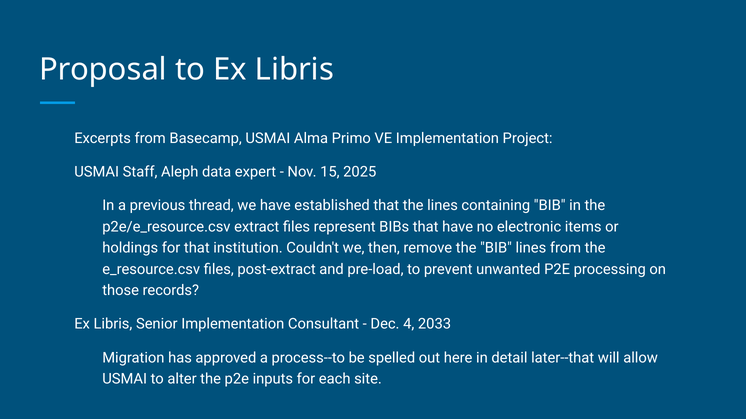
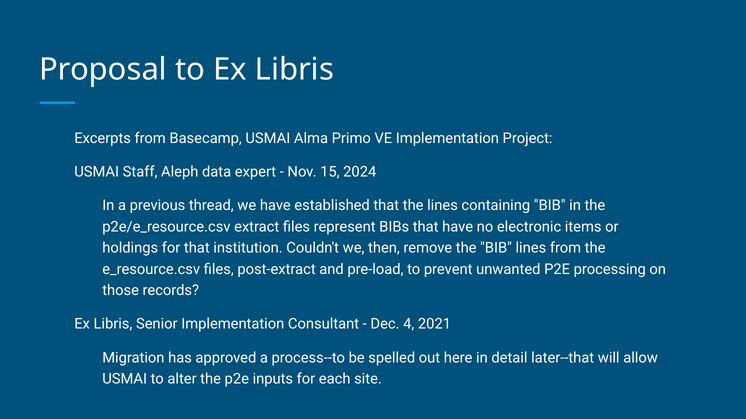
2025: 2025 -> 2024
2033: 2033 -> 2021
